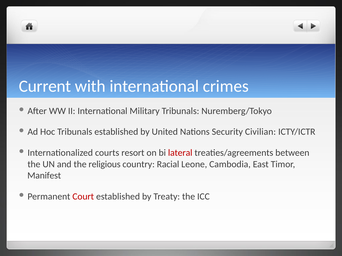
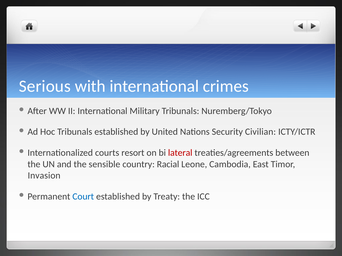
Current: Current -> Serious
religious: religious -> sensible
Manifest: Manifest -> Invasion
Court colour: red -> blue
